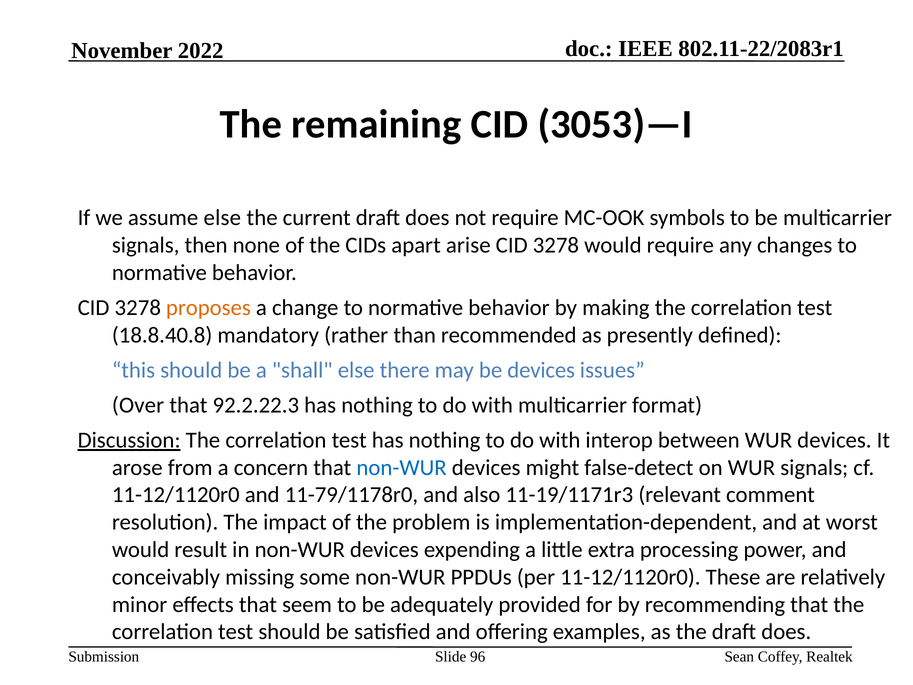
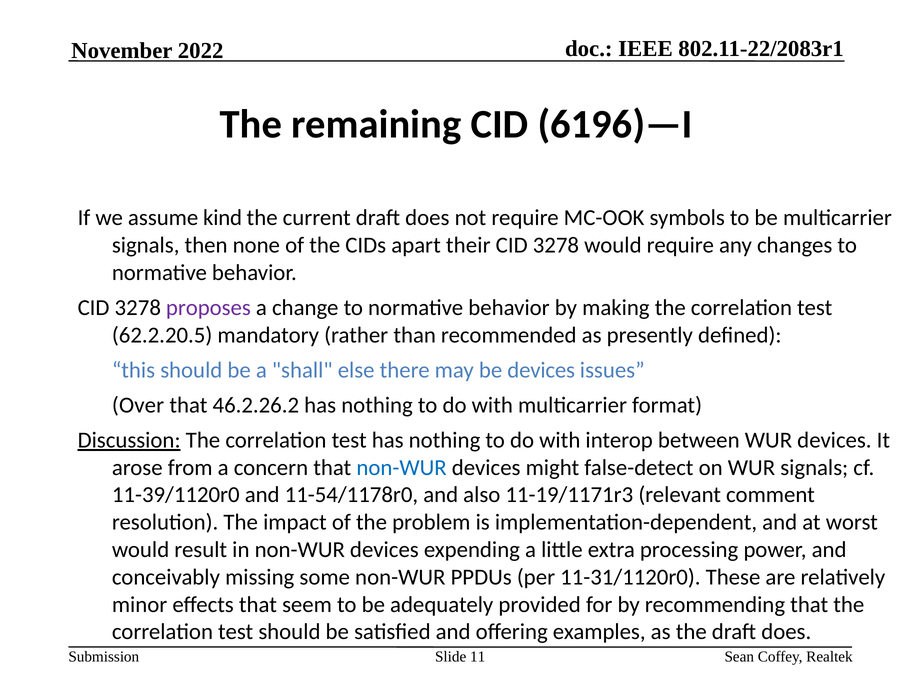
3053)—I: 3053)—I -> 6196)—I
assume else: else -> kind
arise: arise -> their
proposes colour: orange -> purple
18.8.40.8: 18.8.40.8 -> 62.2.20.5
92.2.22.3: 92.2.22.3 -> 46.2.26.2
11-12/1120r0 at (176, 495): 11-12/1120r0 -> 11-39/1120r0
11-79/1178r0: 11-79/1178r0 -> 11-54/1178r0
per 11-12/1120r0: 11-12/1120r0 -> 11-31/1120r0
96: 96 -> 11
